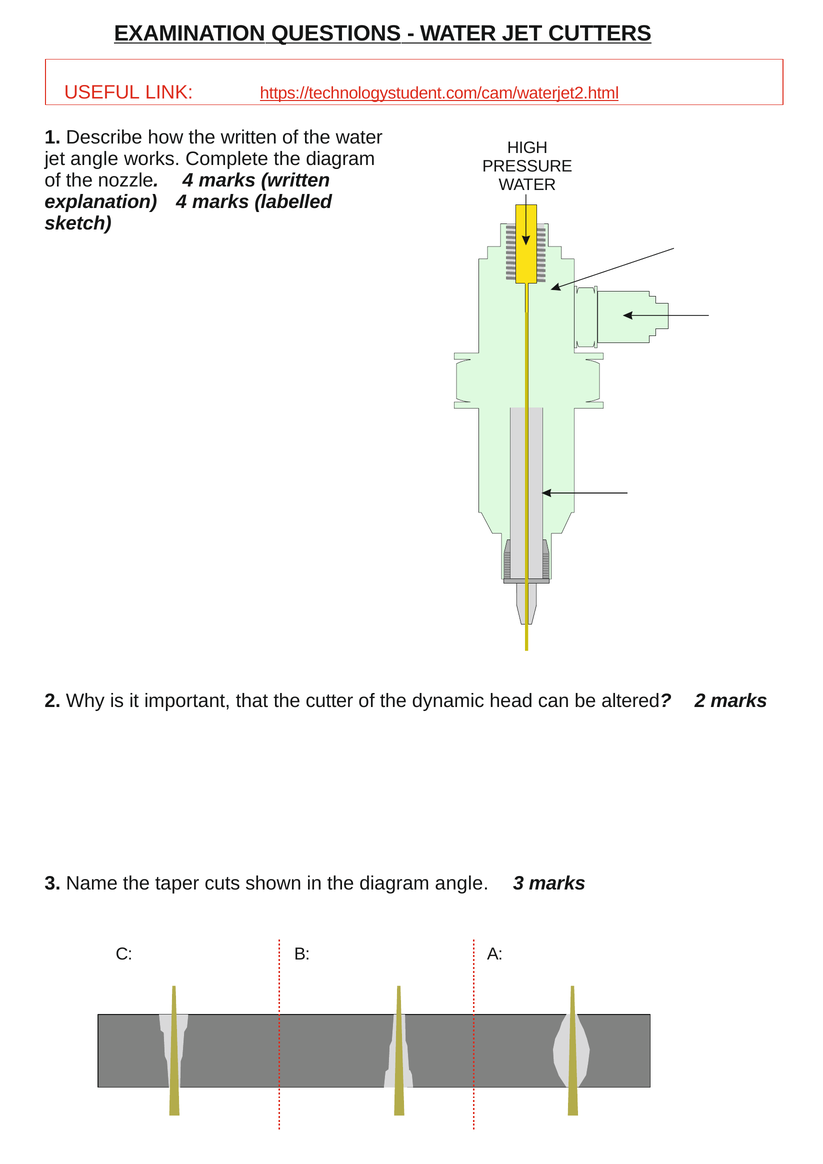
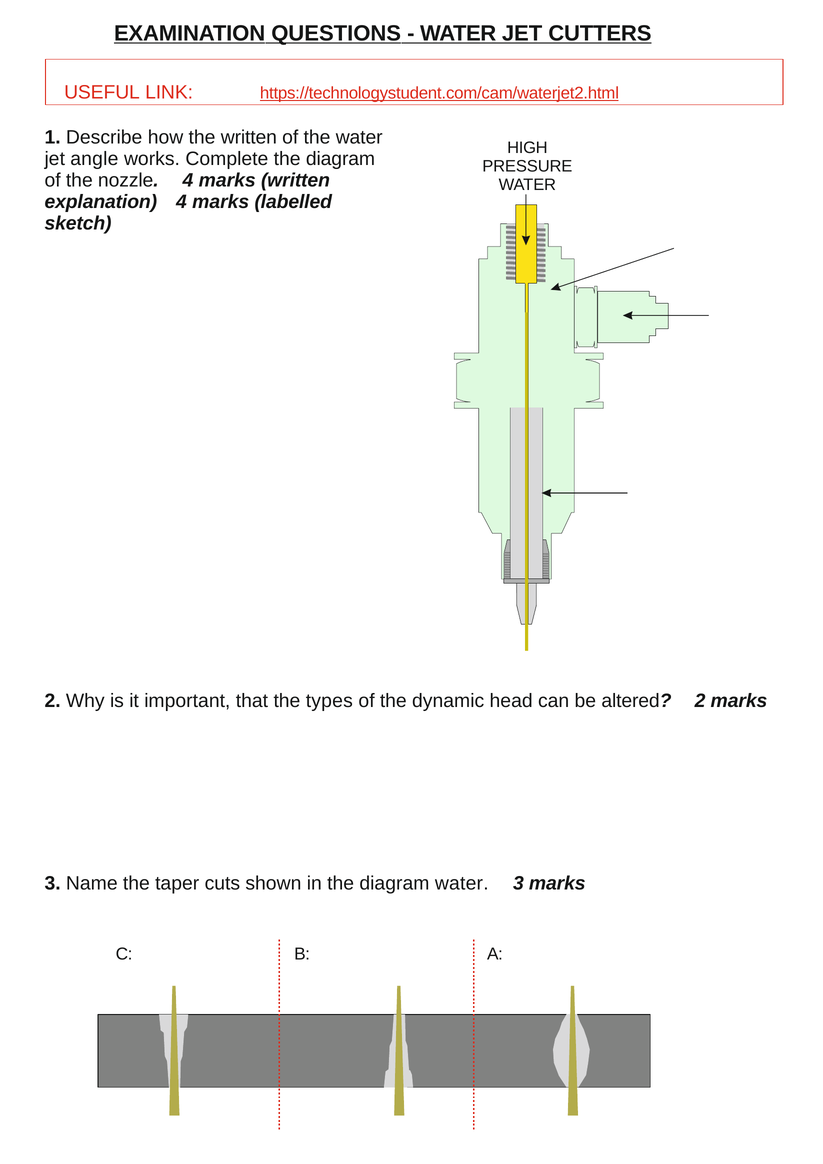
cutter: cutter -> types
diagram angle: angle -> water
